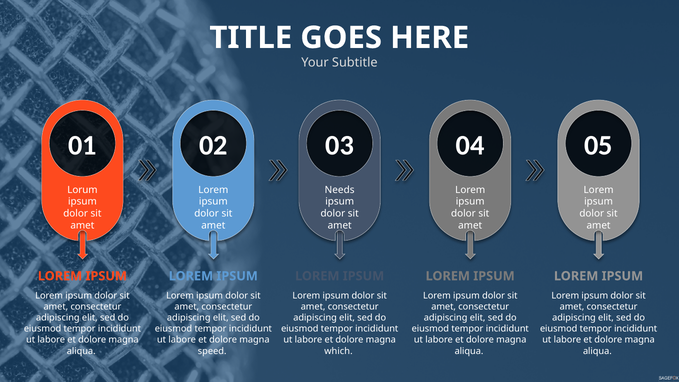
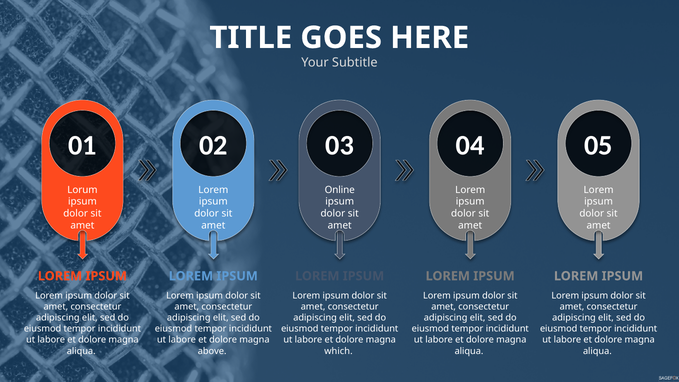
Needs: Needs -> Online
speed: speed -> above
